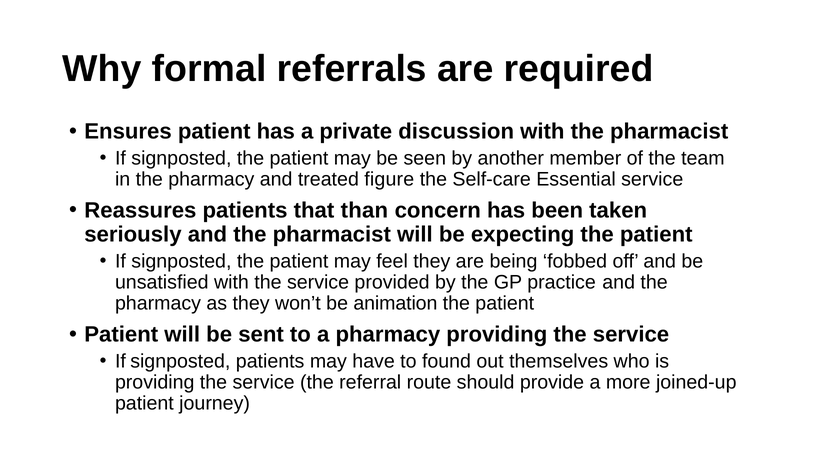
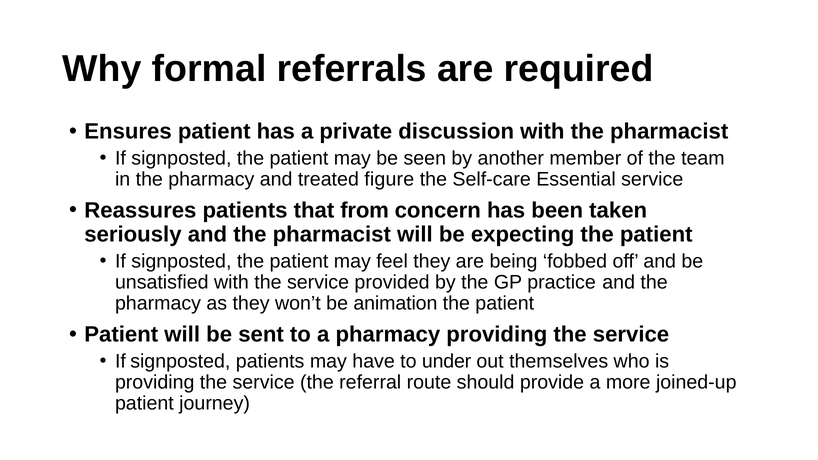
than: than -> from
found: found -> under
